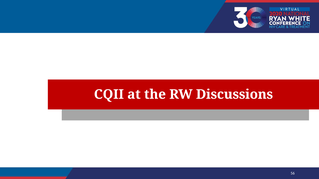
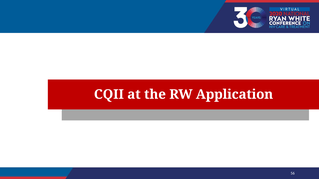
Discussions: Discussions -> Application
